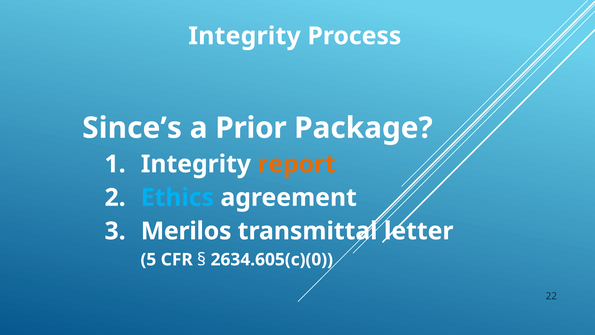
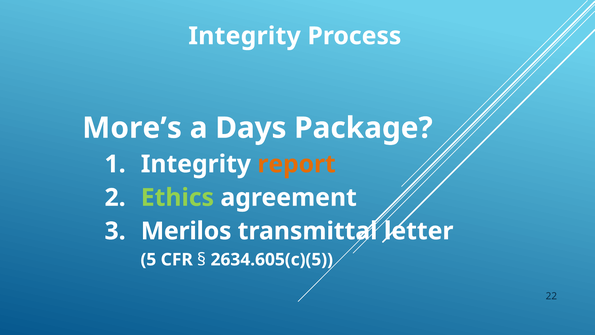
Since’s: Since’s -> More’s
Prior: Prior -> Days
Ethics colour: light blue -> light green
2634.605(c)(0: 2634.605(c)(0 -> 2634.605(c)(5
